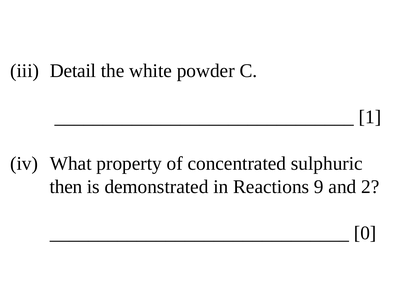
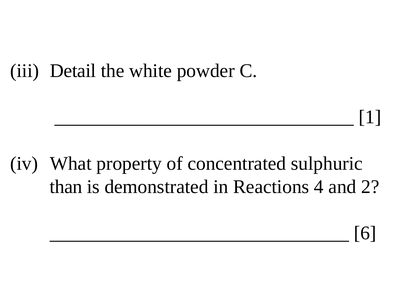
then: then -> than
9: 9 -> 4
0: 0 -> 6
